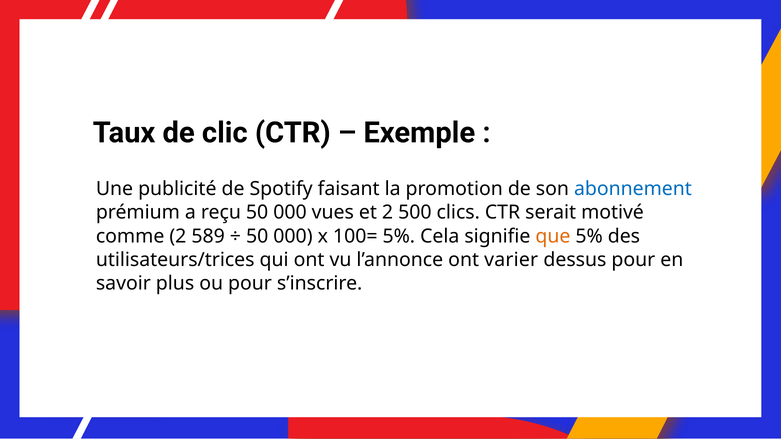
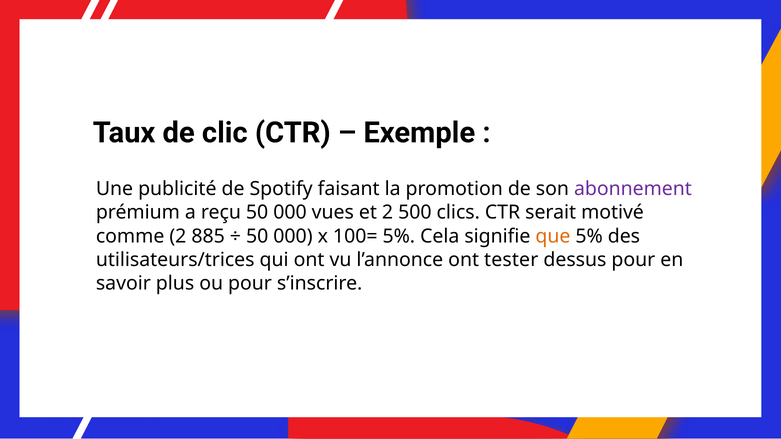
abonnement colour: blue -> purple
589: 589 -> 885
varier: varier -> tester
